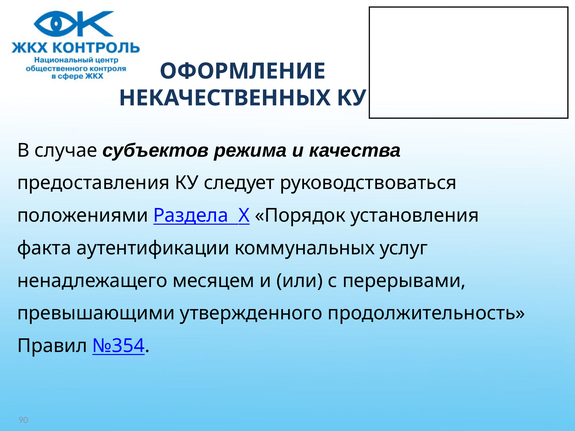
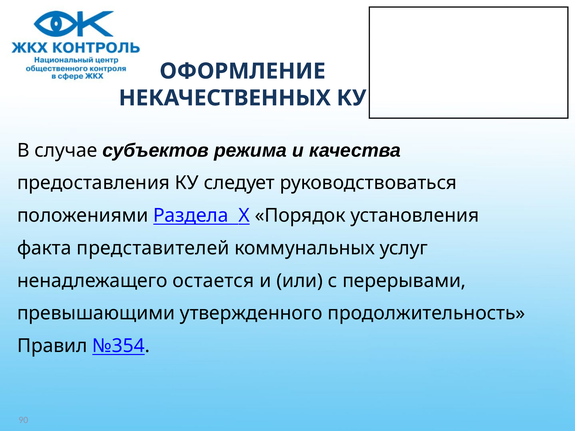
аутентификации: аутентификации -> представителей
месяцем: месяцем -> остается
